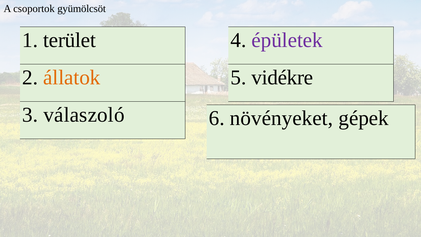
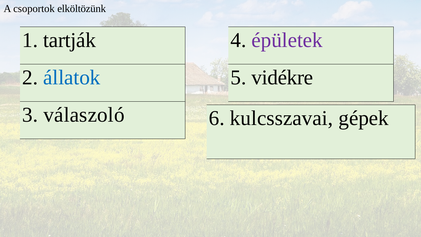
gyümölcsöt: gyümölcsöt -> elköltözünk
terület: terület -> tartják
állatok colour: orange -> blue
növényeket: növényeket -> kulcsszavai
